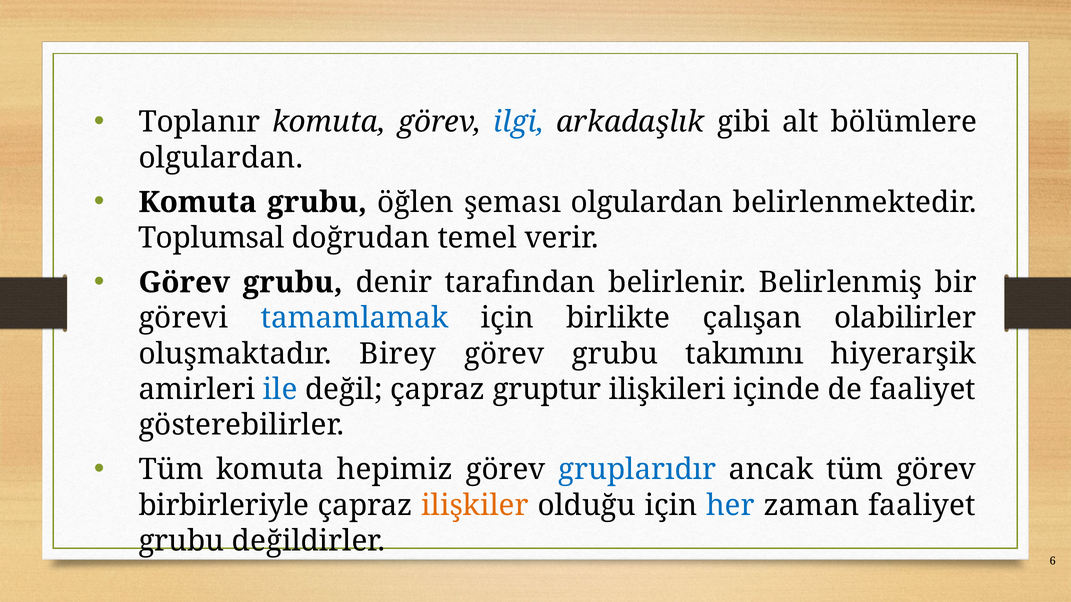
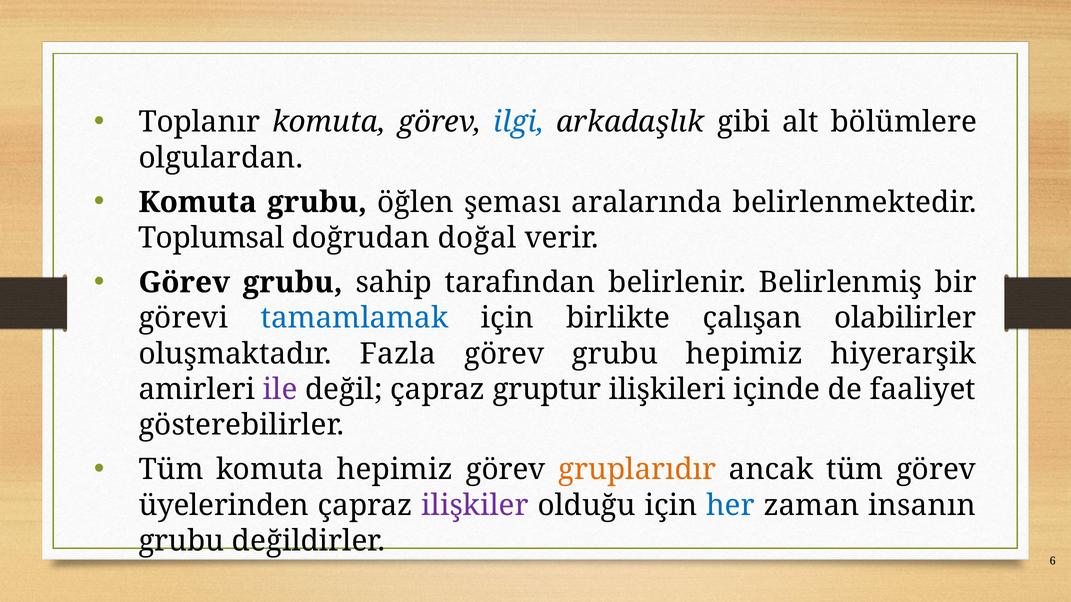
şeması olgulardan: olgulardan -> aralarında
temel: temel -> doğal
denir: denir -> sahip
Birey: Birey -> Fazla
grubu takımını: takımını -> hepimiz
ile colour: blue -> purple
gruplarıdır colour: blue -> orange
birbirleriyle: birbirleriyle -> üyelerinden
ilişkiler colour: orange -> purple
zaman faaliyet: faaliyet -> insanın
